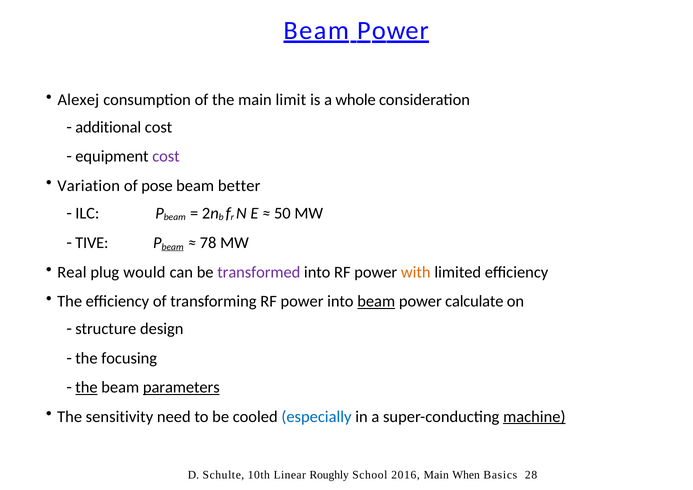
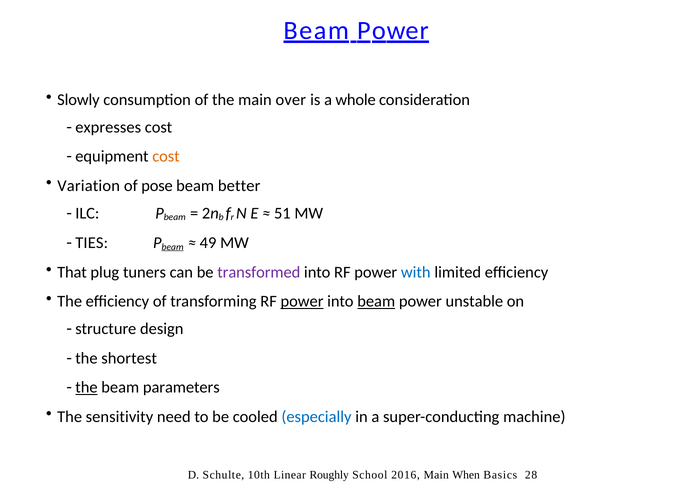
Alexej: Alexej -> Slowly
limit: limit -> over
additional: additional -> expresses
cost at (166, 157) colour: purple -> orange
50: 50 -> 51
TIVE: TIVE -> TIES
78: 78 -> 49
Real: Real -> That
would: would -> tuners
with colour: orange -> blue
power at (302, 302) underline: none -> present
calculate: calculate -> unstable
focusing: focusing -> shortest
parameters underline: present -> none
machine underline: present -> none
